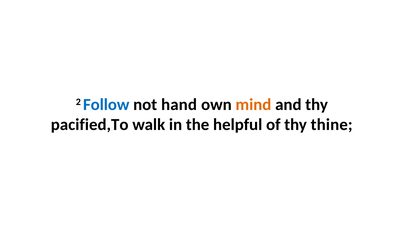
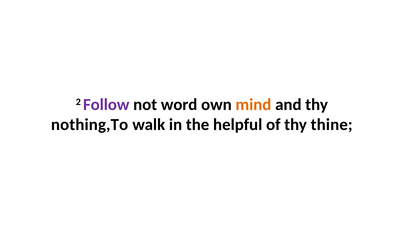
Follow colour: blue -> purple
hand: hand -> word
pacified,To: pacified,To -> nothing,To
